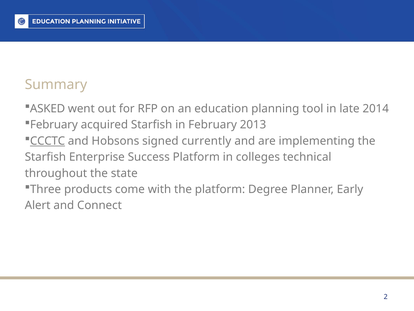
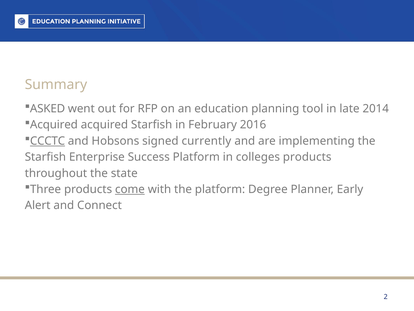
February at (54, 125): February -> Acquired
2013: 2013 -> 2016
colleges technical: technical -> products
come underline: none -> present
